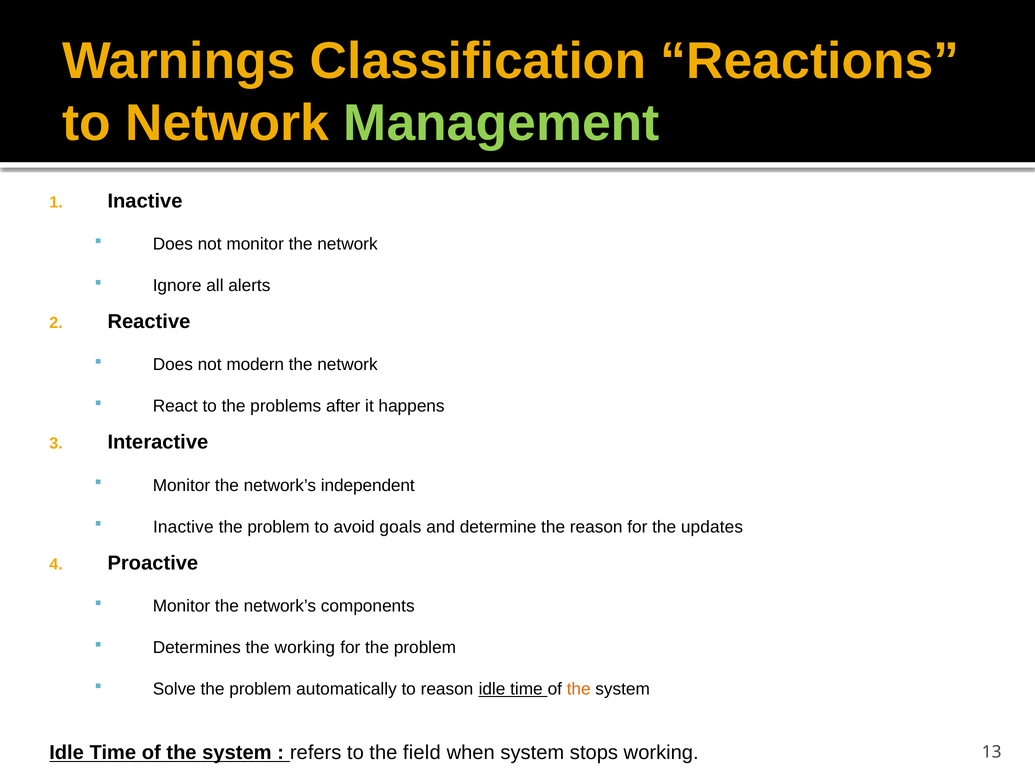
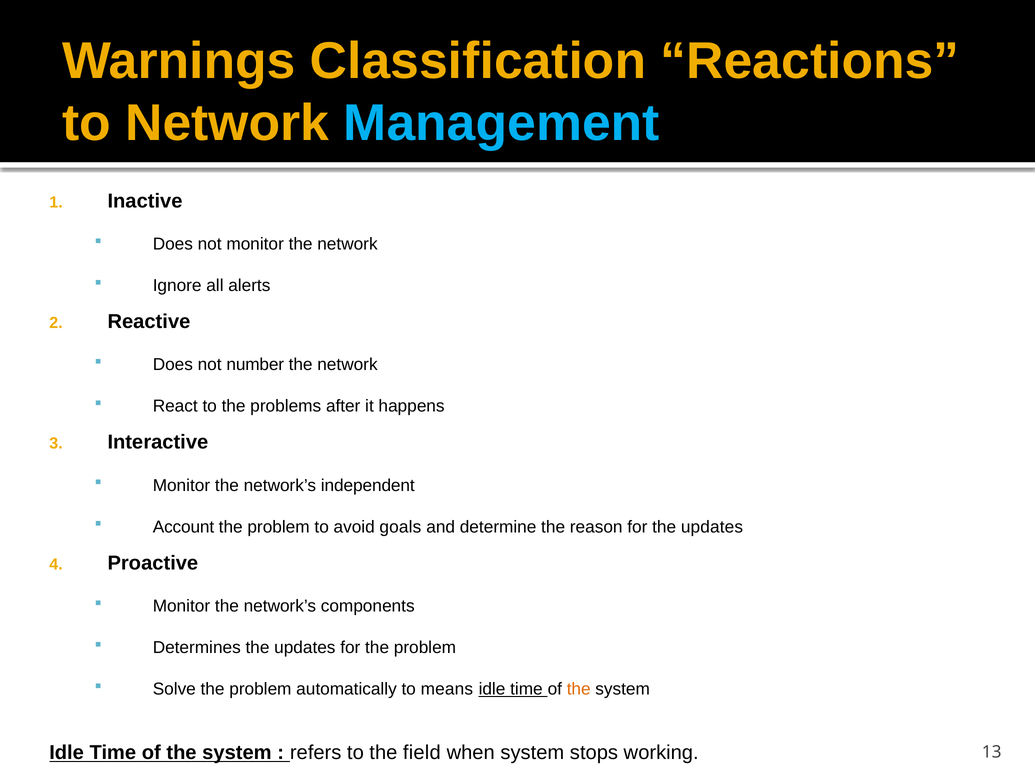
Management colour: light green -> light blue
modern: modern -> number
Inactive at (183, 527): Inactive -> Account
Determines the working: working -> updates
to reason: reason -> means
